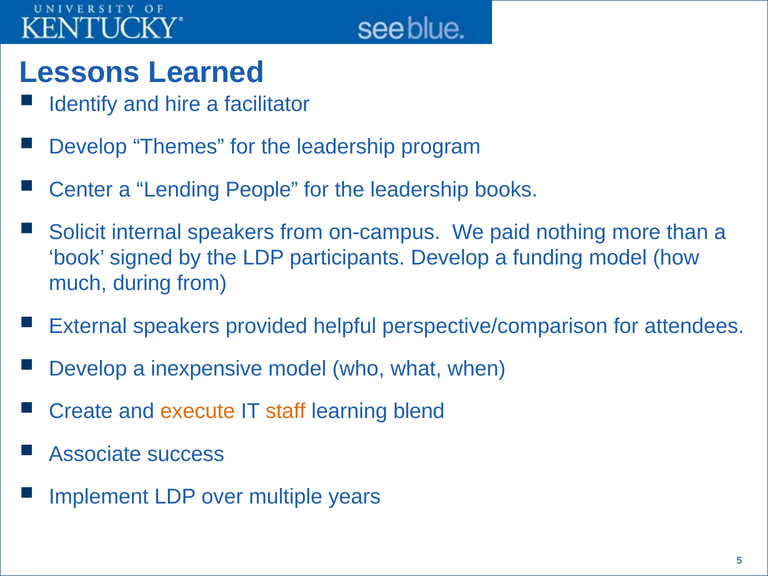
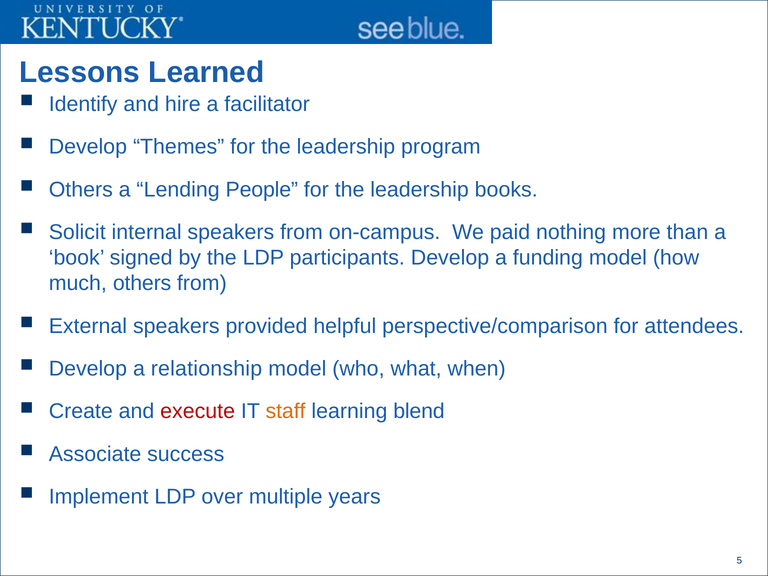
Center at (81, 189): Center -> Others
much during: during -> others
inexpensive: inexpensive -> relationship
execute colour: orange -> red
